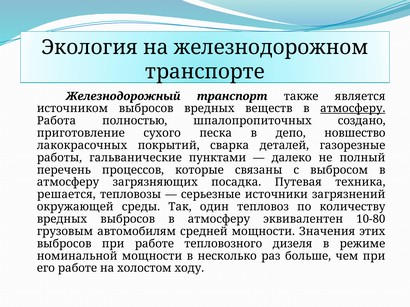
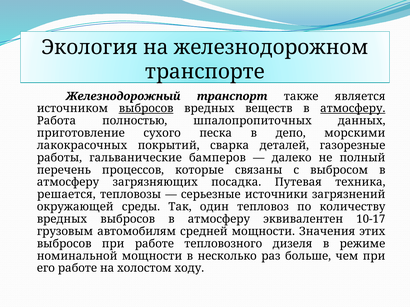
выбросов at (146, 109) underline: none -> present
создано: создано -> данных
новшество: новшество -> морскими
пунктами: пунктами -> бамперов
10-80: 10-80 -> 10-17
